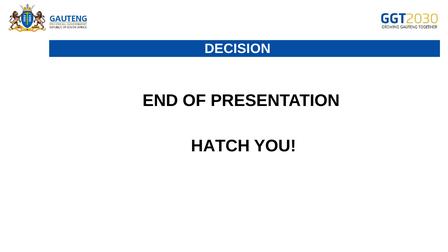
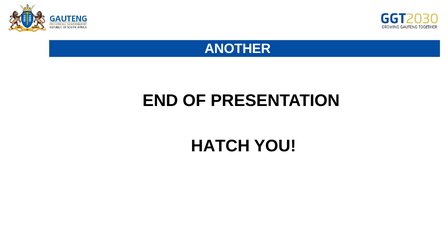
DECISION: DECISION -> ANOTHER
